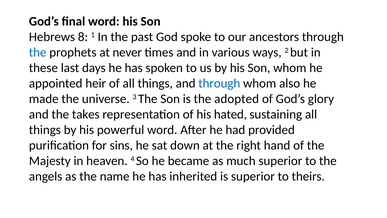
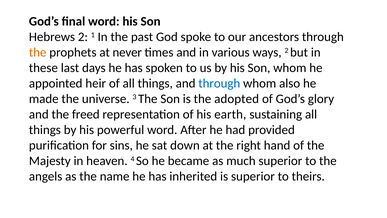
Hebrews 8: 8 -> 2
the at (38, 52) colour: blue -> orange
takes: takes -> freed
hated: hated -> earth
